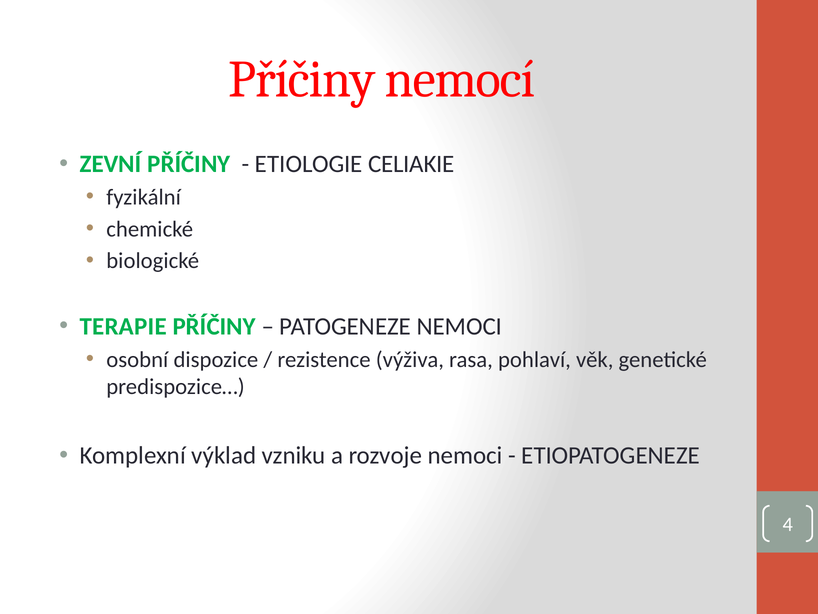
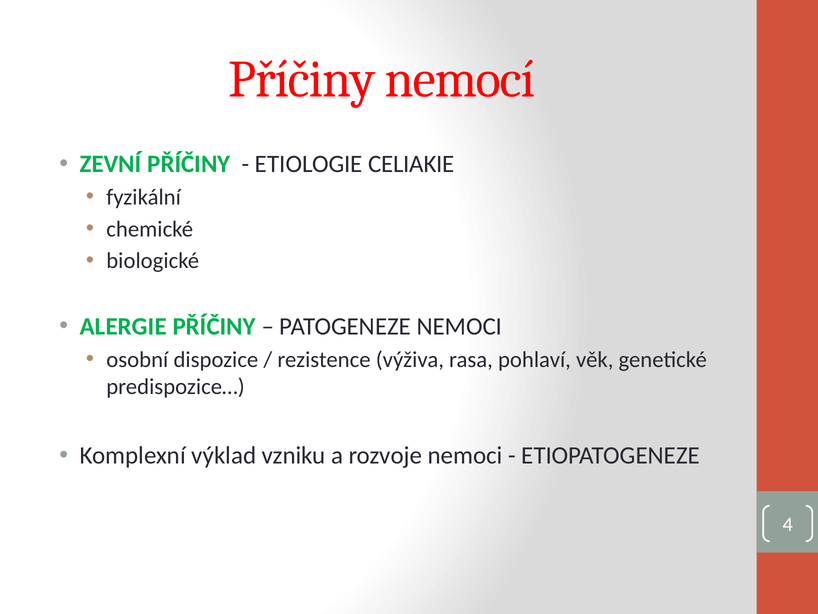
TERAPIE: TERAPIE -> ALERGIE
